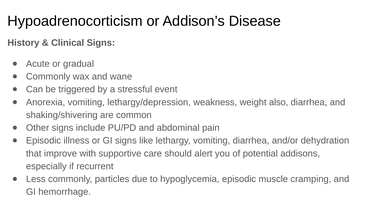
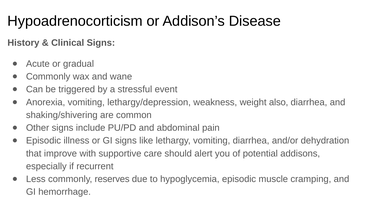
particles: particles -> reserves
